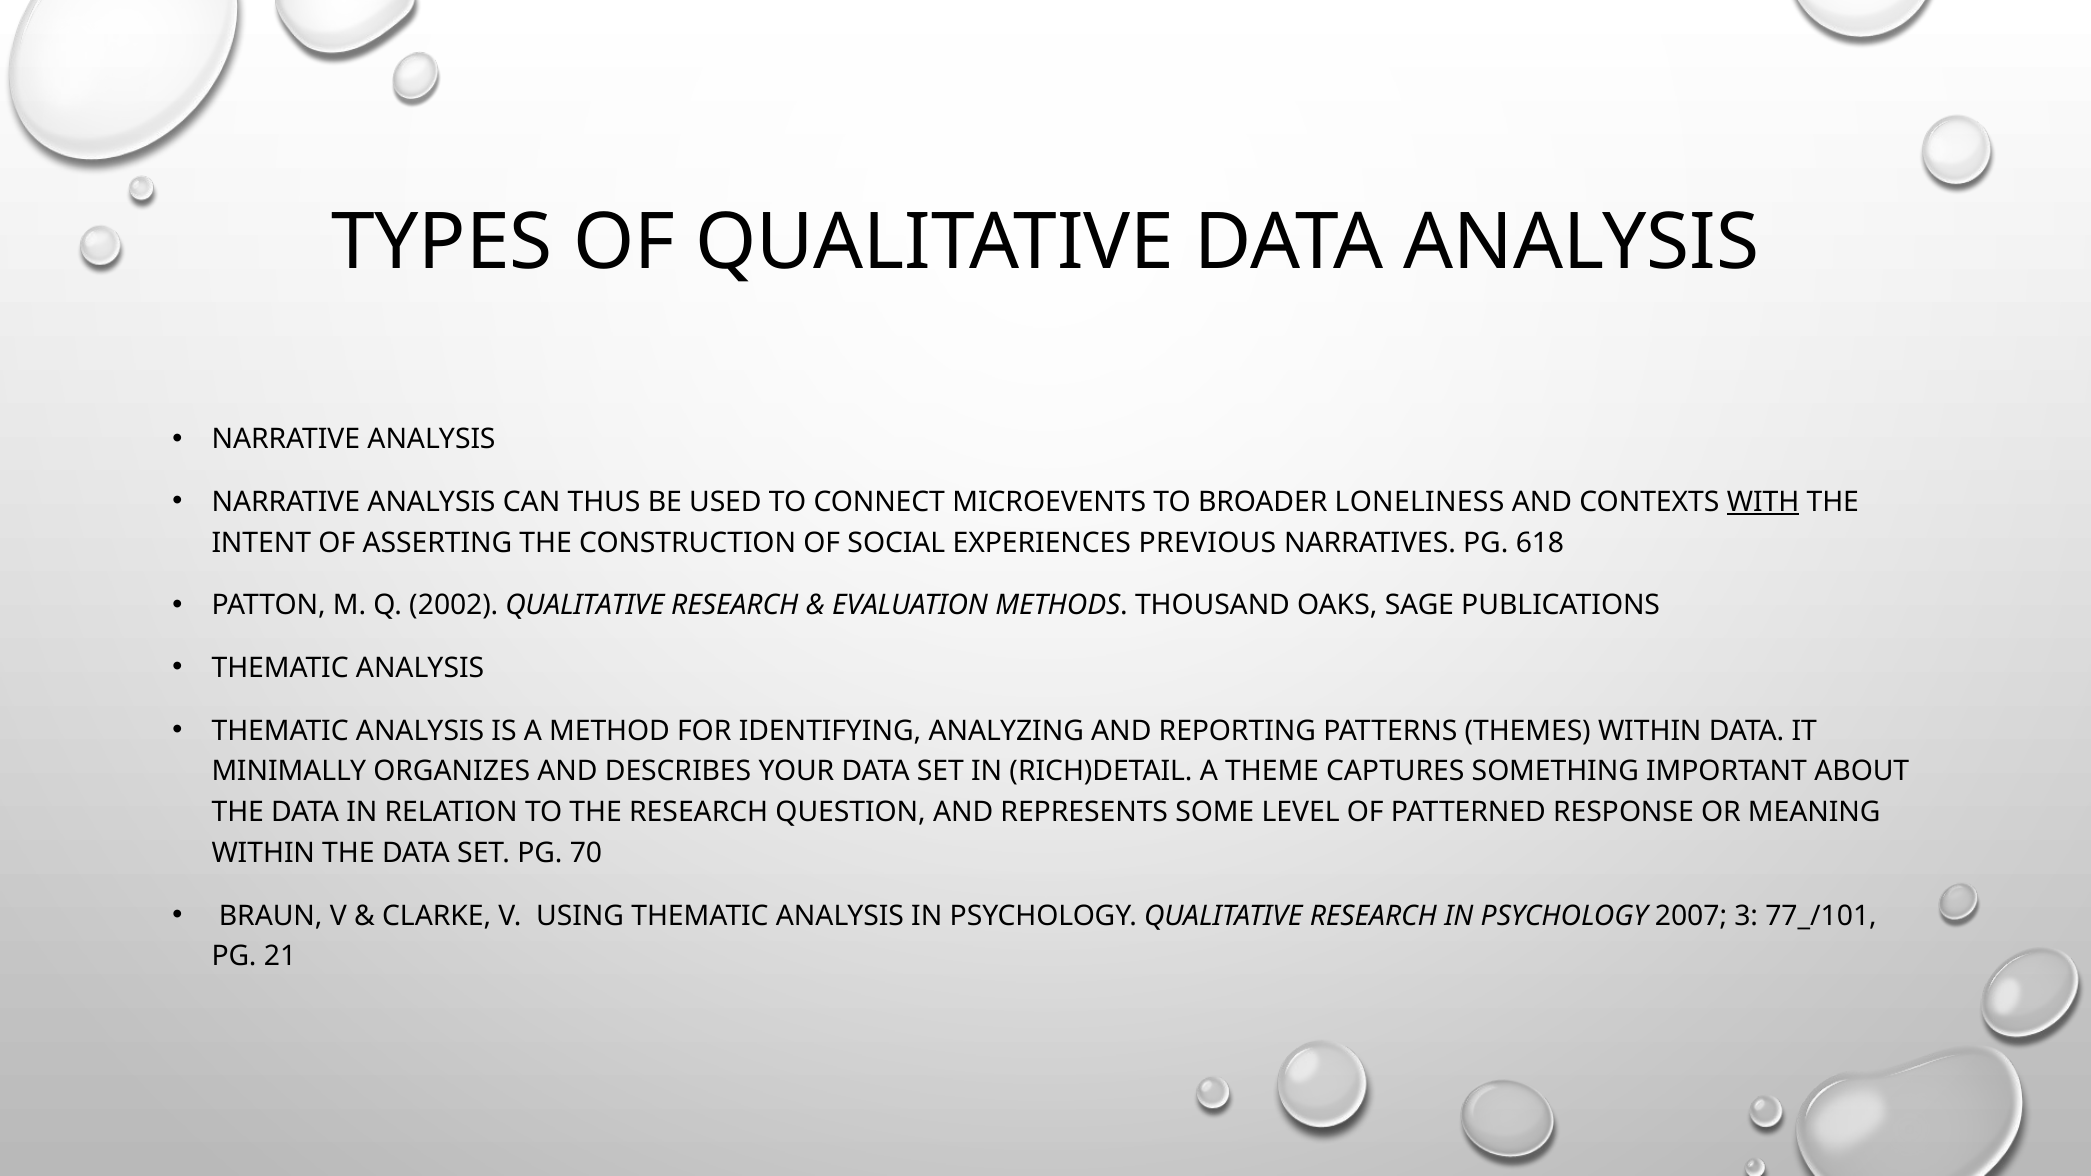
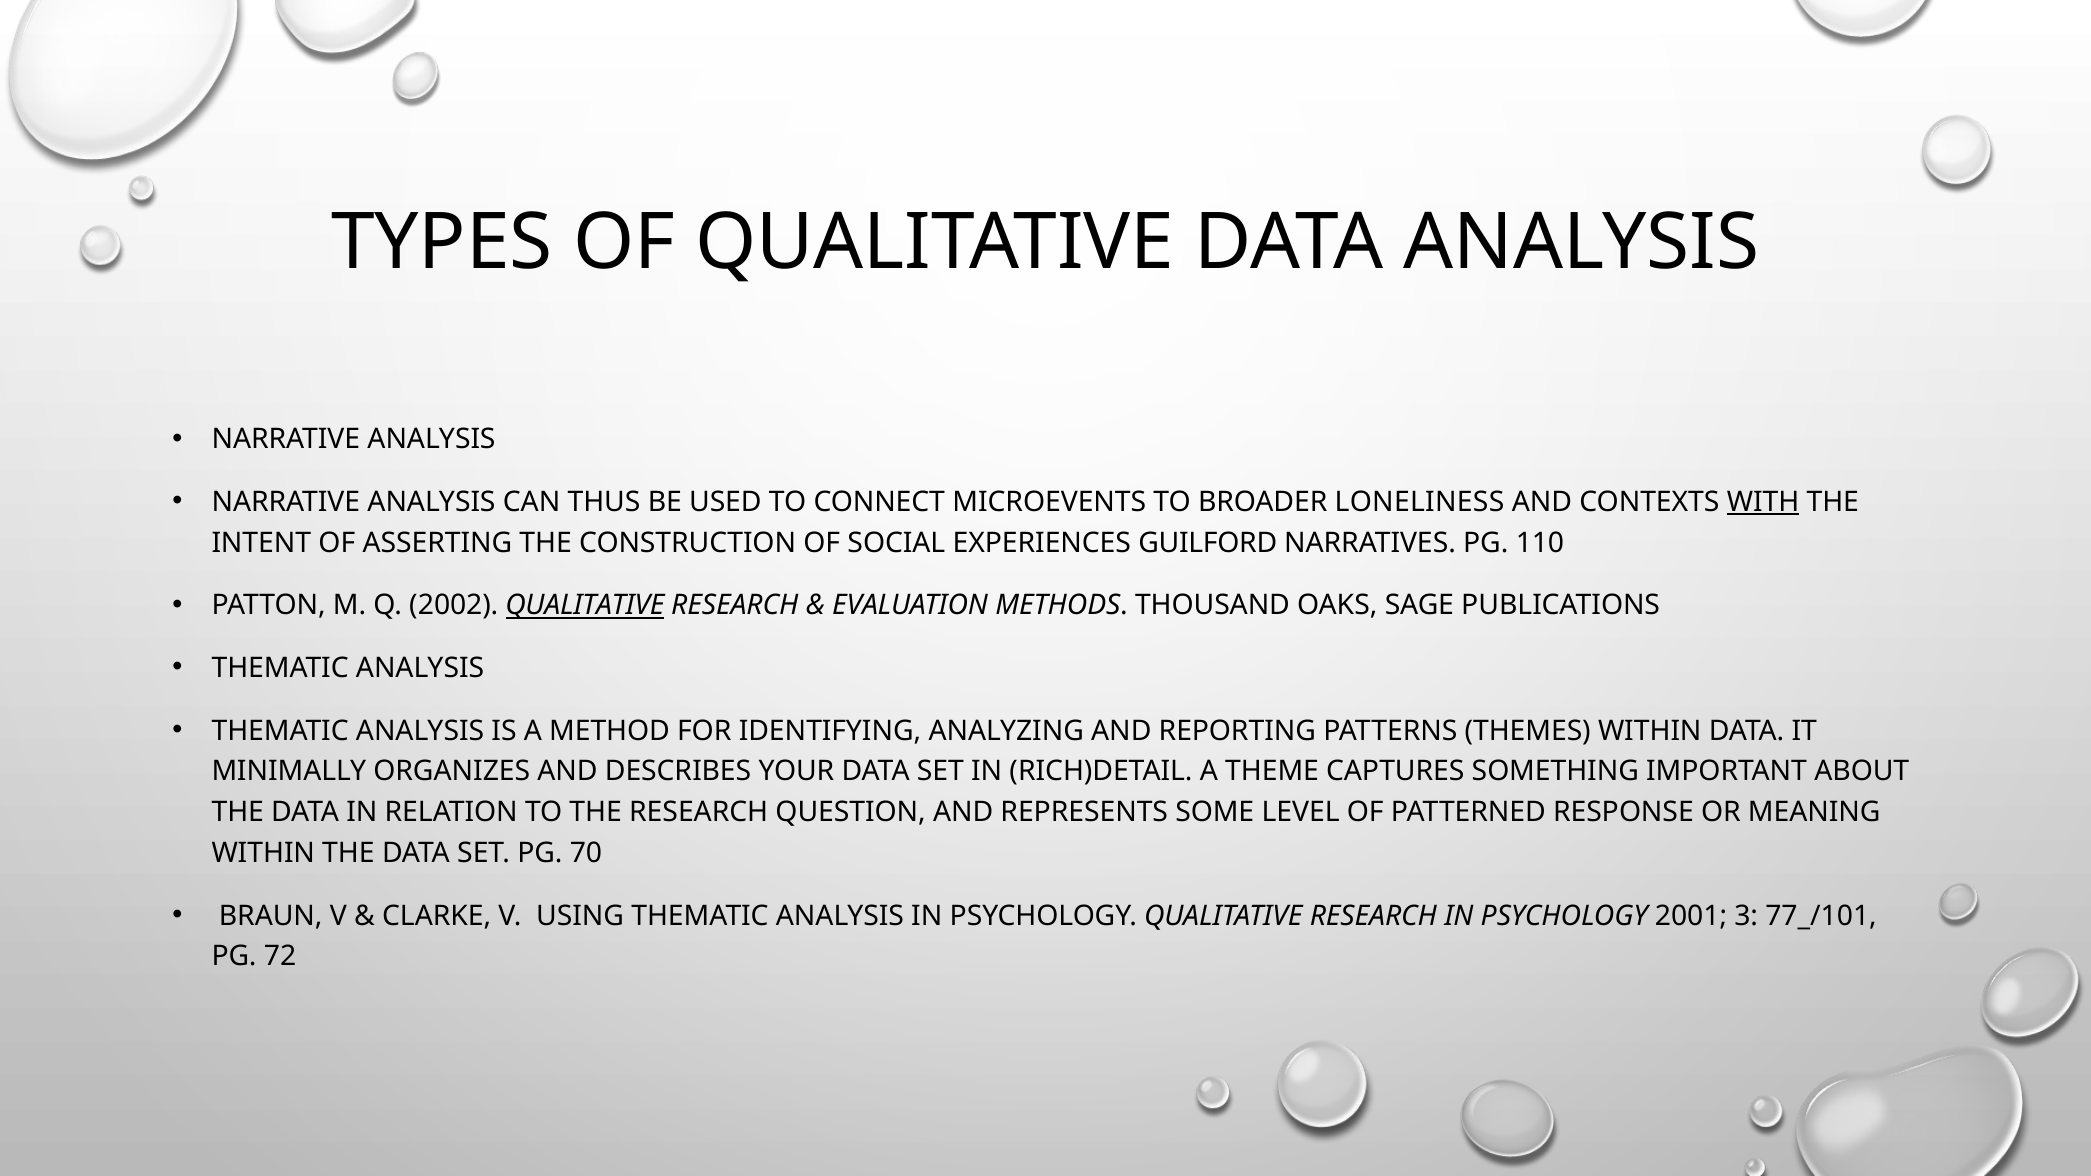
PREVIOUS: PREVIOUS -> GUILFORD
618: 618 -> 110
QUALITATIVE at (585, 606) underline: none -> present
2007: 2007 -> 2001
21: 21 -> 72
